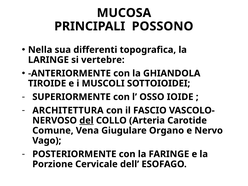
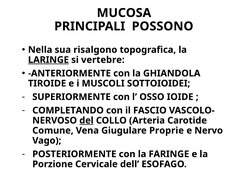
differenti: differenti -> risalgono
LARINGE underline: none -> present
ARCHITETTURA: ARCHITETTURA -> COMPLETANDO
Organo: Organo -> Proprie
